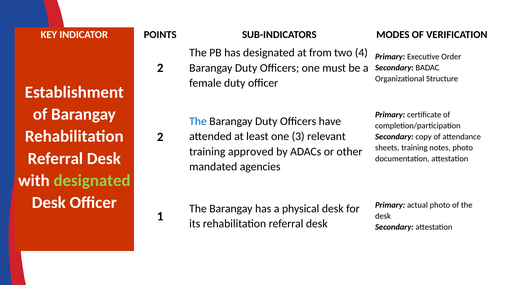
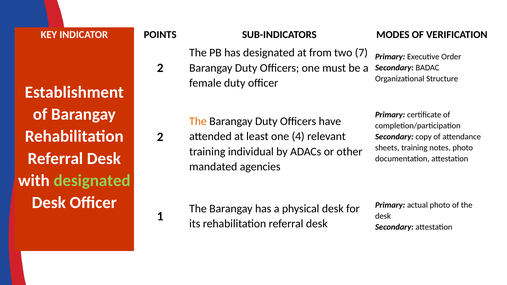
4: 4 -> 7
The at (198, 121) colour: blue -> orange
3: 3 -> 4
approved: approved -> individual
